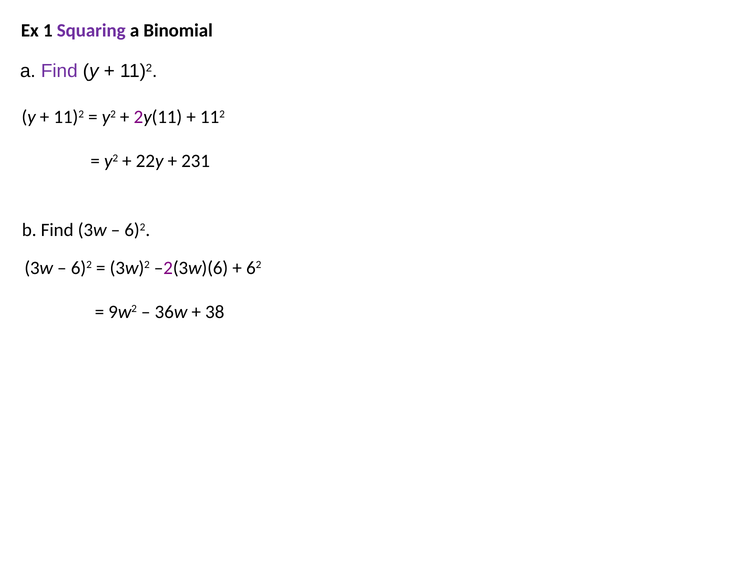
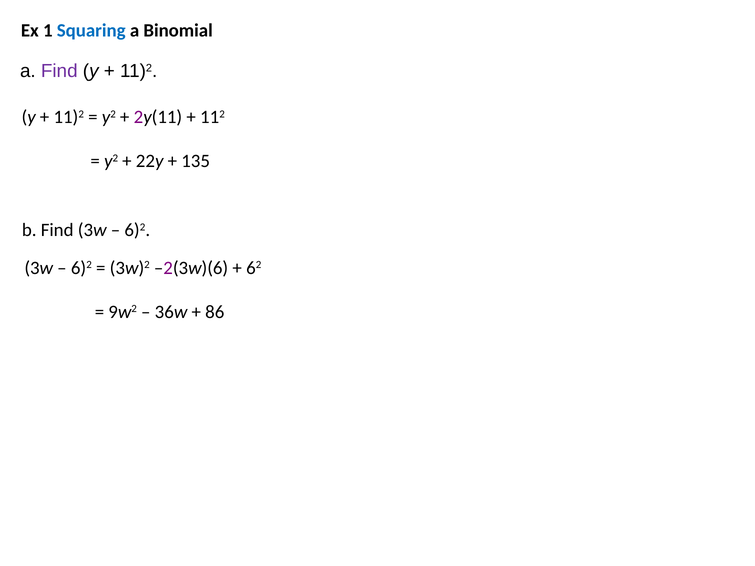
Squaring colour: purple -> blue
231: 231 -> 135
38: 38 -> 86
